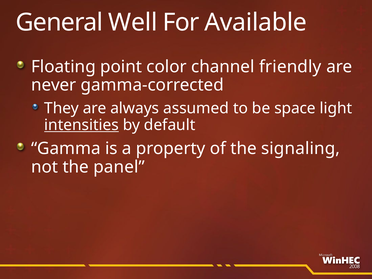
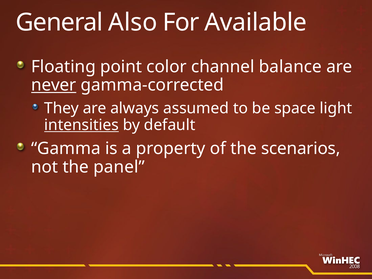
Well: Well -> Also
friendly: friendly -> balance
never underline: none -> present
signaling: signaling -> scenarios
